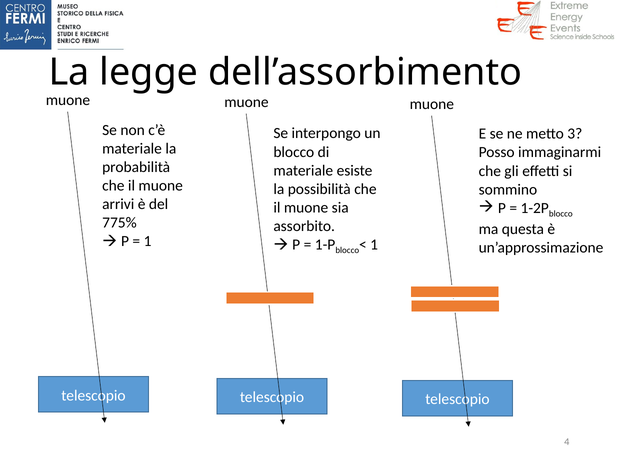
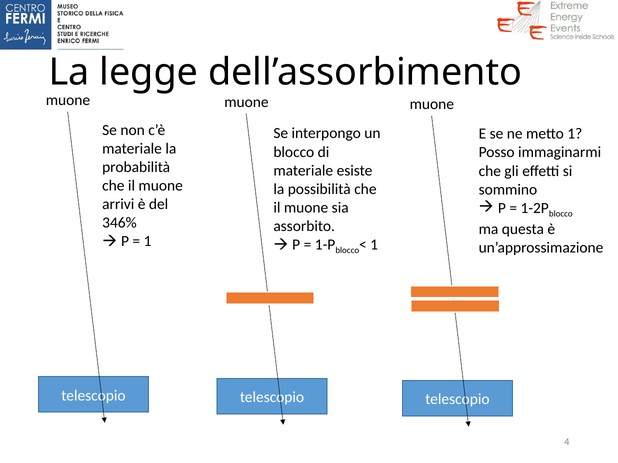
metto 3: 3 -> 1
775%: 775% -> 346%
